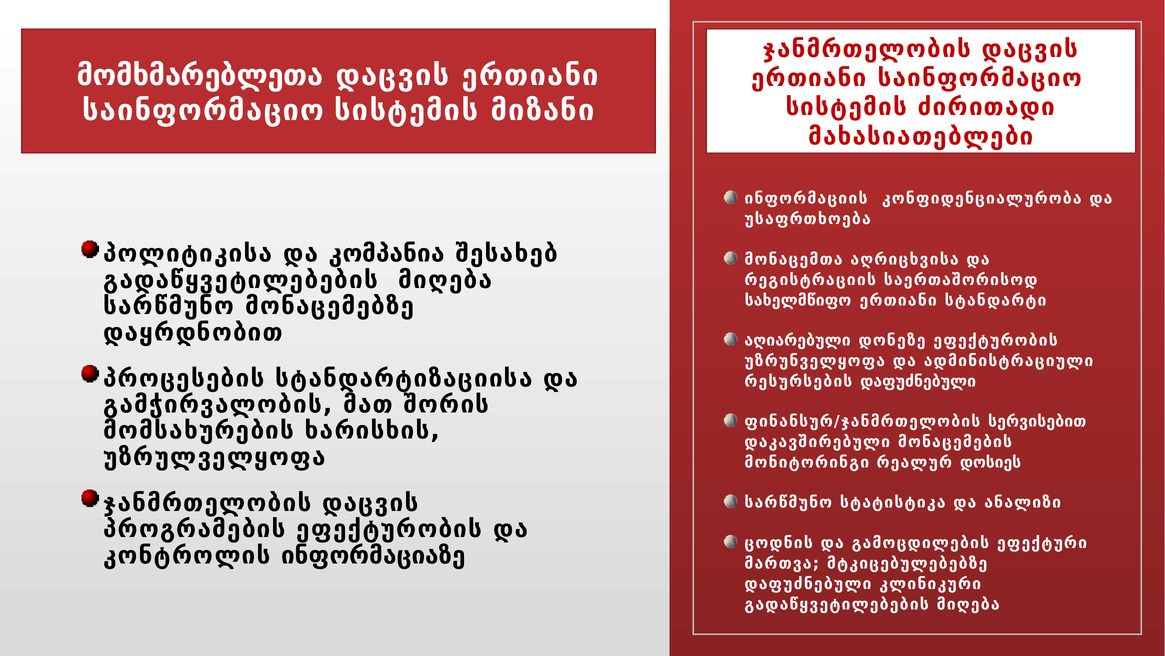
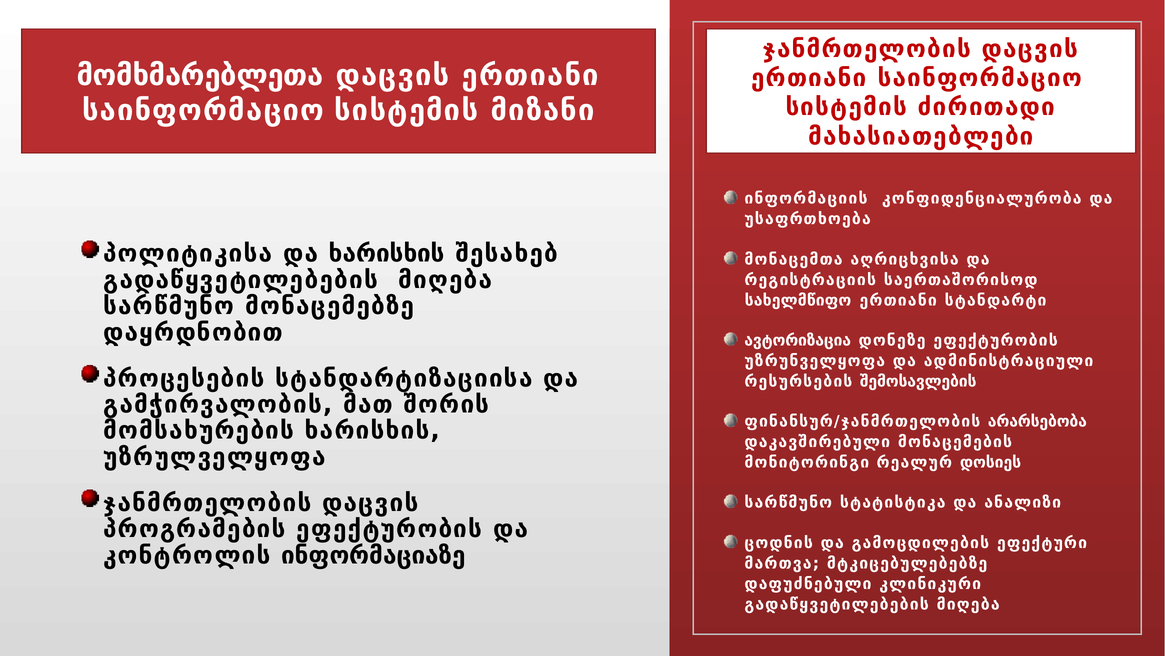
და კომპანია: კომპანია -> ხარისხის
აღიარებული: აღიარებული -> ავტორიზაცია
რესურსების დაფუძნებული: დაფუძნებული -> შემოსავლების
სერვისებით: სერვისებით -> არარსებობა
